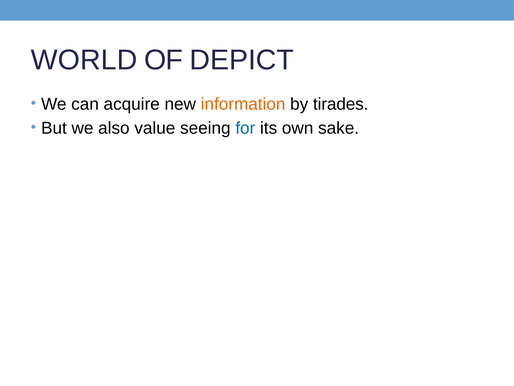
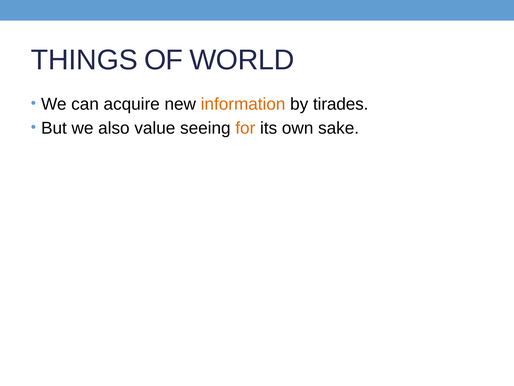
WORLD: WORLD -> THINGS
DEPICT: DEPICT -> WORLD
for colour: blue -> orange
